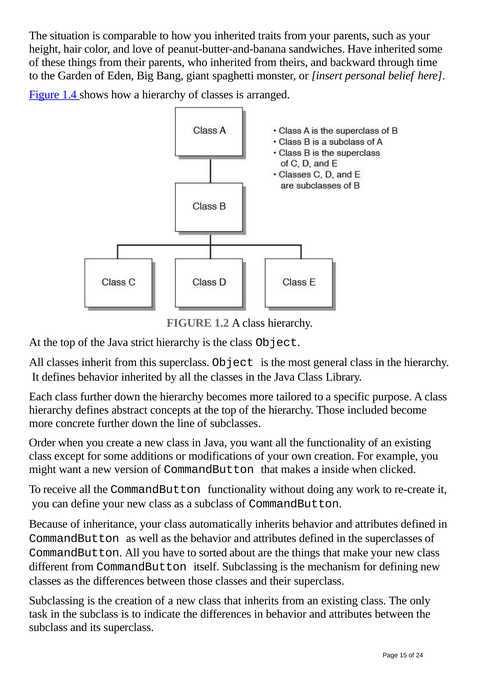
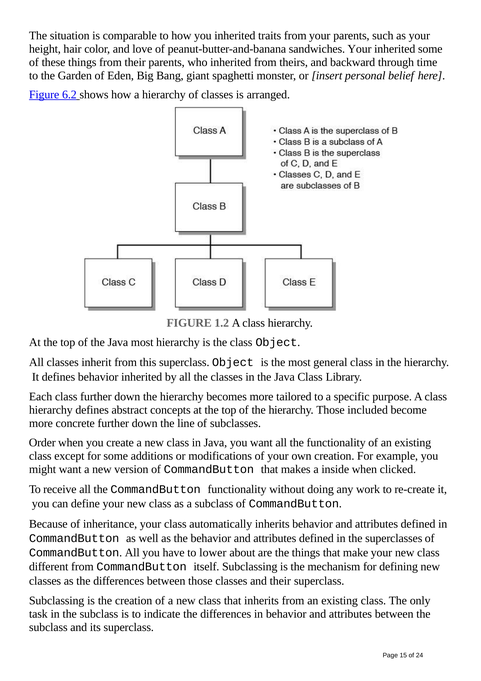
sandwiches Have: Have -> Your
1.4: 1.4 -> 6.2
Java strict: strict -> most
sorted: sorted -> lower
